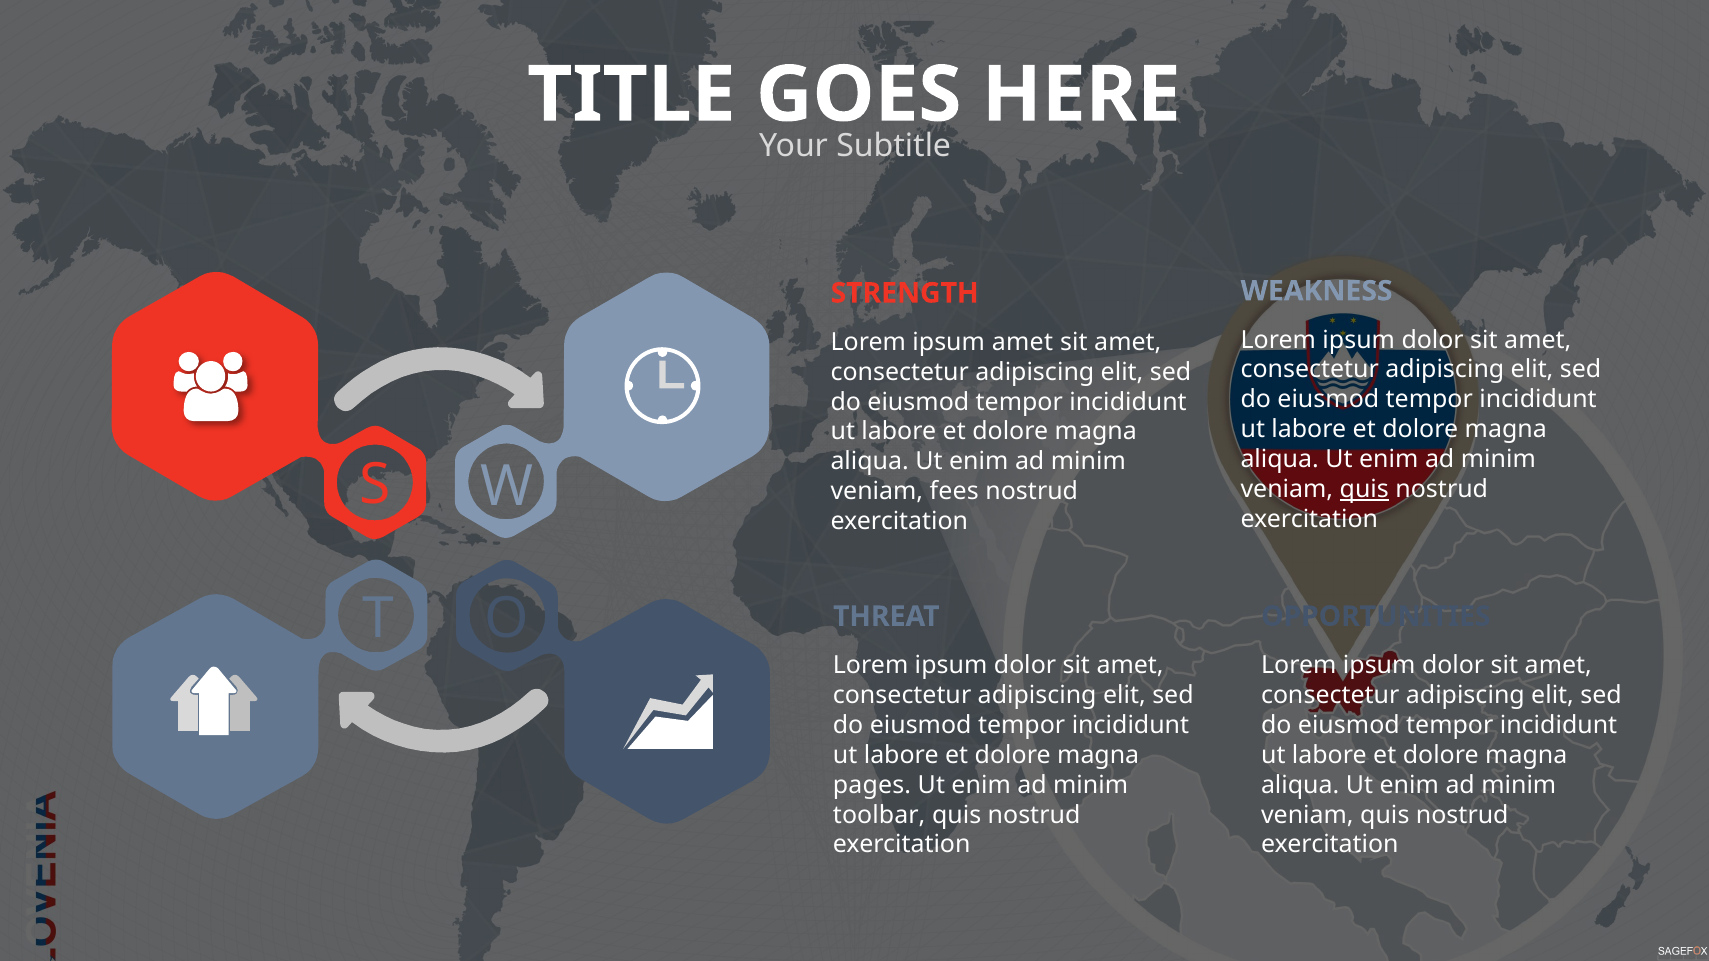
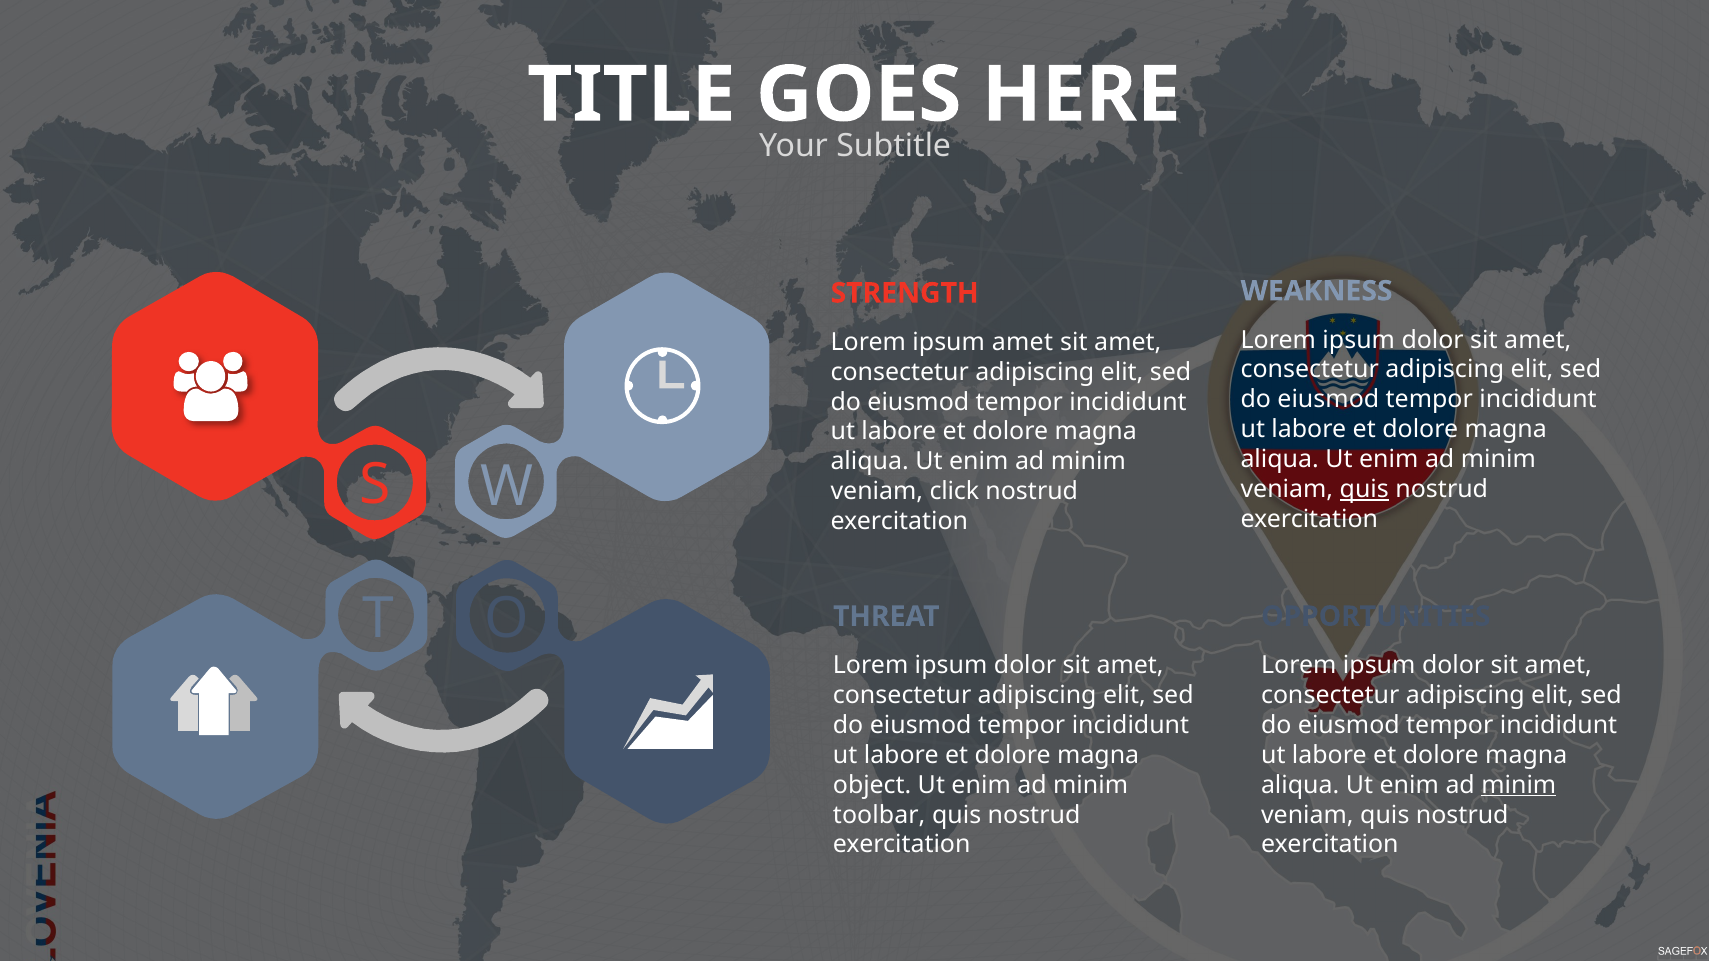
fees: fees -> click
pages: pages -> object
minim at (1519, 785) underline: none -> present
